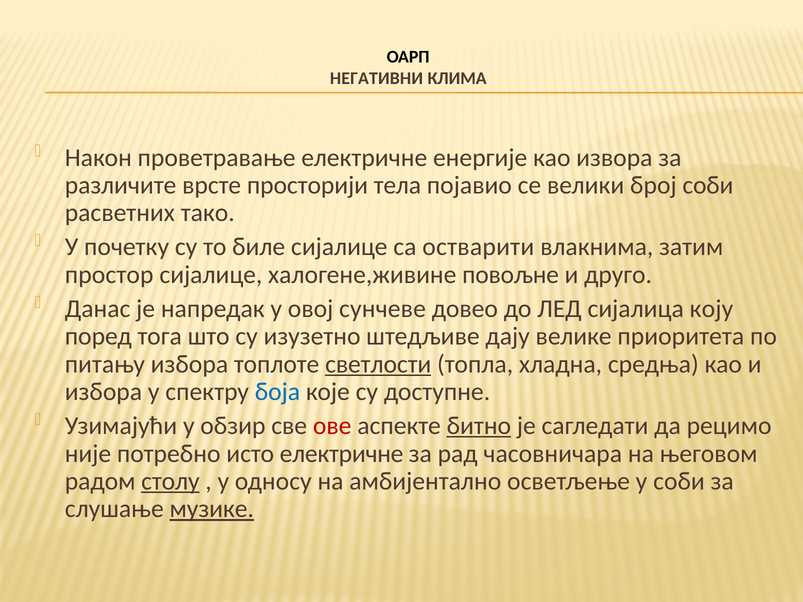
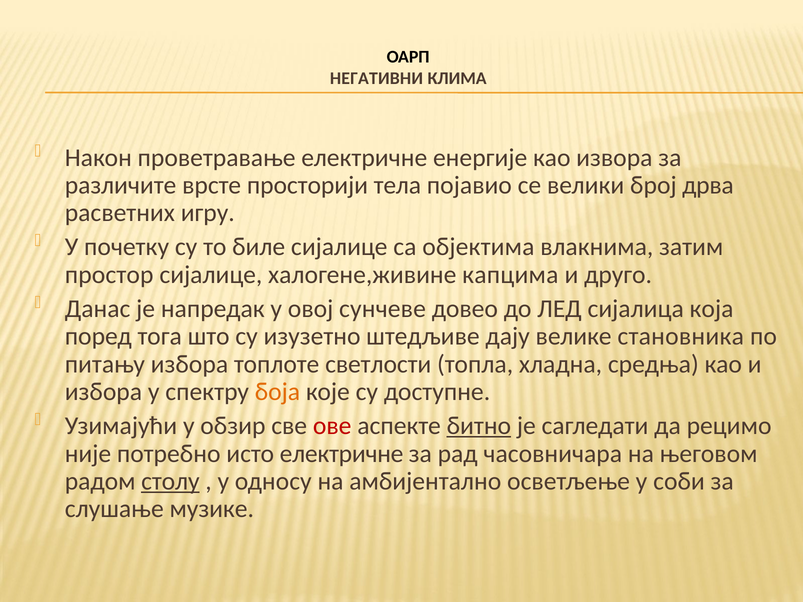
број соби: соби -> дрва
тако: тако -> игру
остварити: остварити -> објектима
повољне: повољне -> капцима
коју: коју -> која
приоритета: приоритета -> становника
светлости underline: present -> none
боја colour: blue -> orange
музике underline: present -> none
